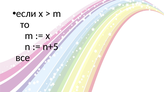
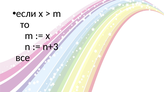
n+5: n+5 -> n+3
